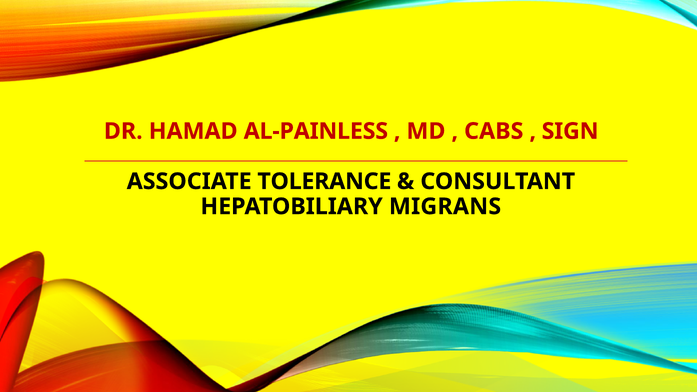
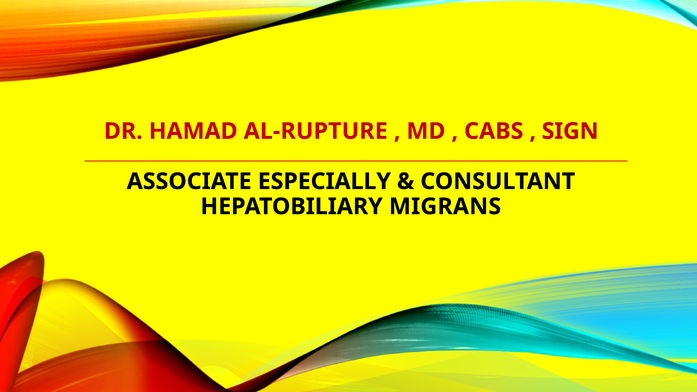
AL-PAINLESS: AL-PAINLESS -> AL-RUPTURE
TOLERANCE: TOLERANCE -> ESPECIALLY
